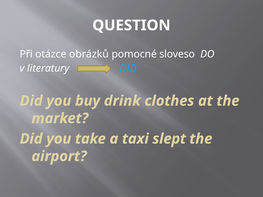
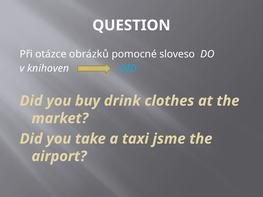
literatury: literatury -> knihoven
slept: slept -> jsme
